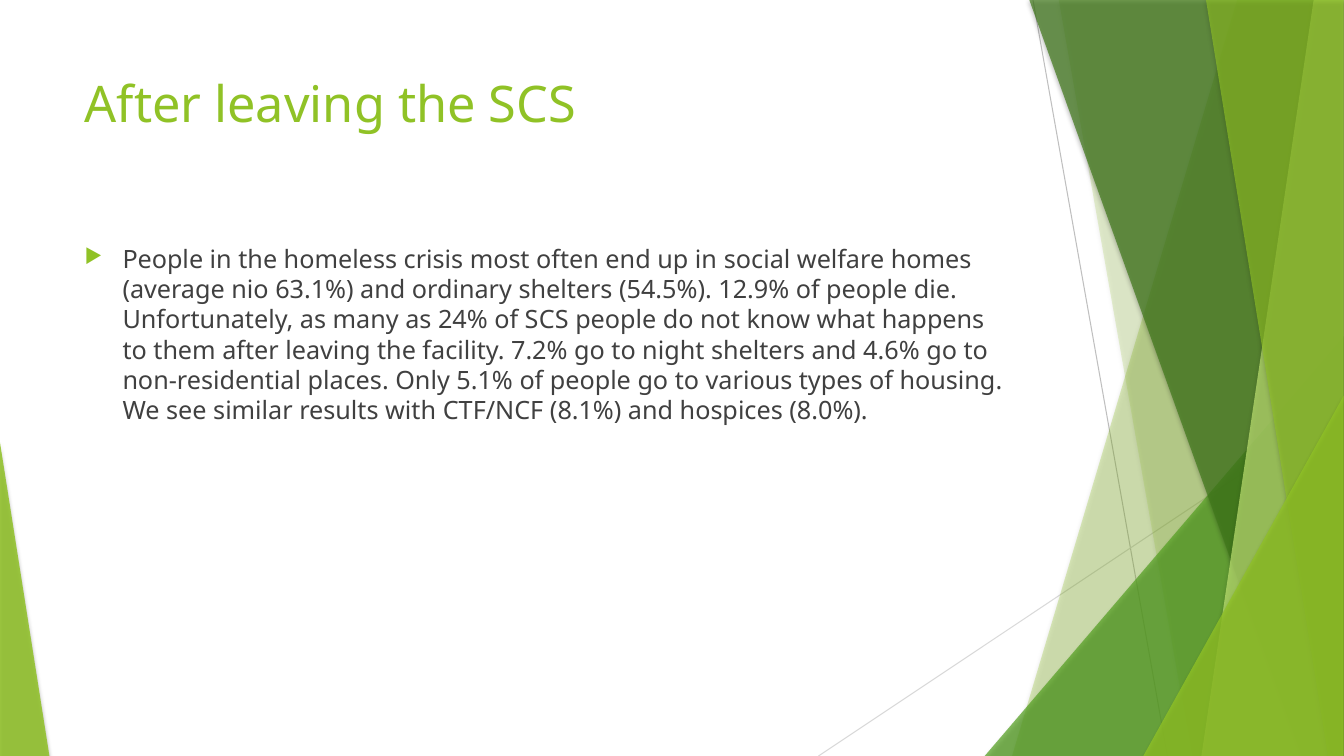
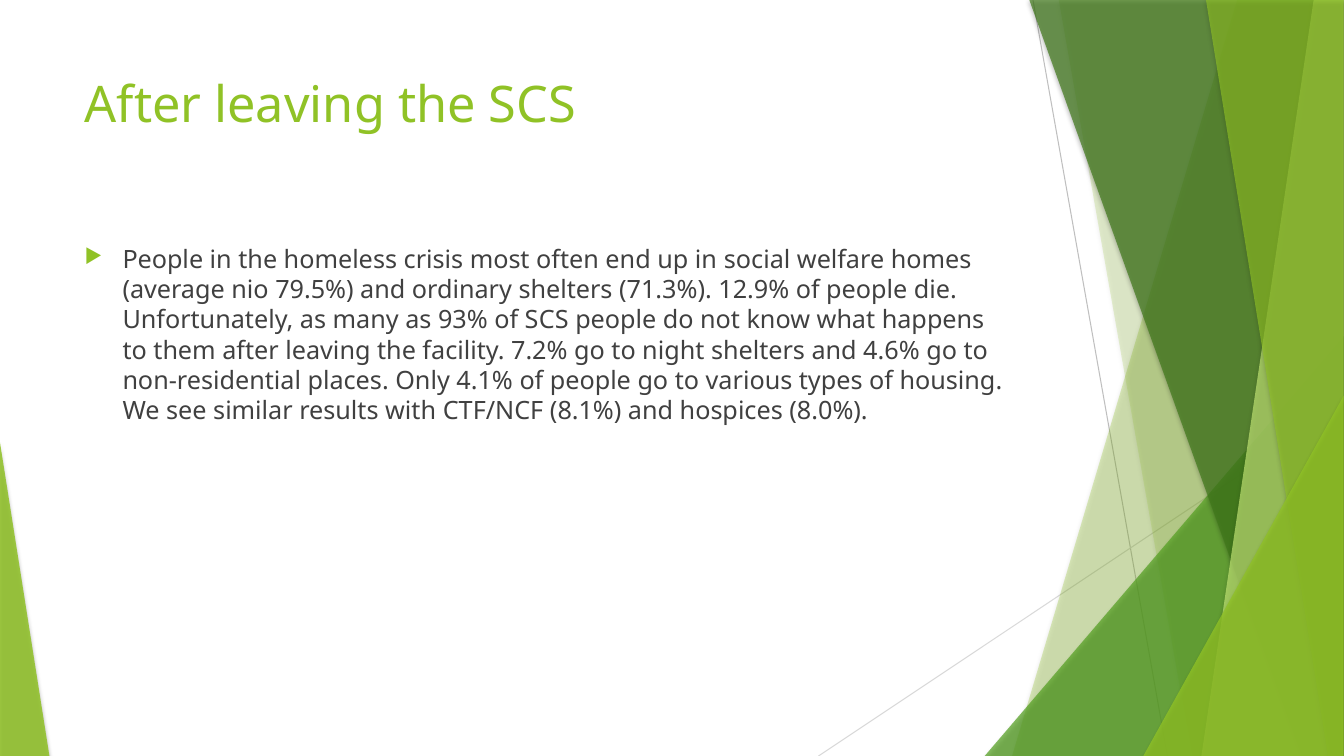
63.1%: 63.1% -> 79.5%
54.5%: 54.5% -> 71.3%
24%: 24% -> 93%
5.1%: 5.1% -> 4.1%
